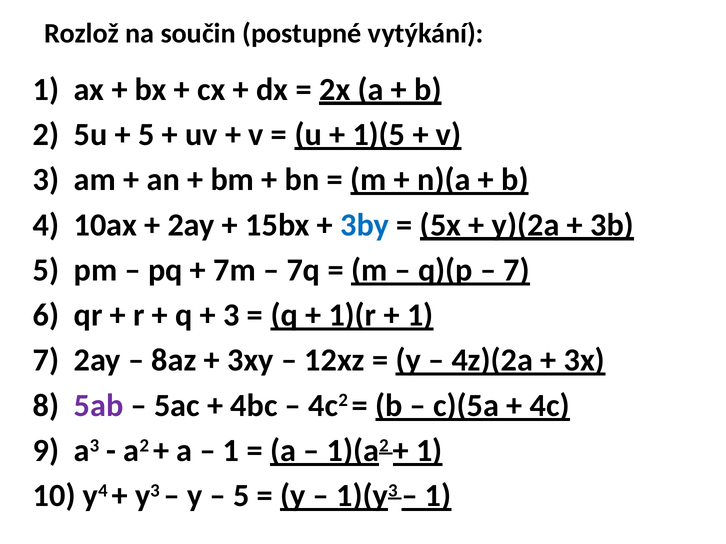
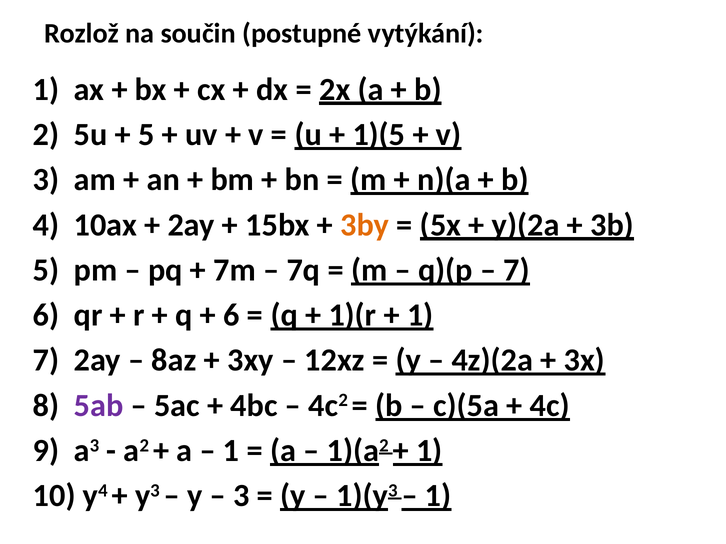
3by colour: blue -> orange
3 at (231, 315): 3 -> 6
5 at (241, 496): 5 -> 3
